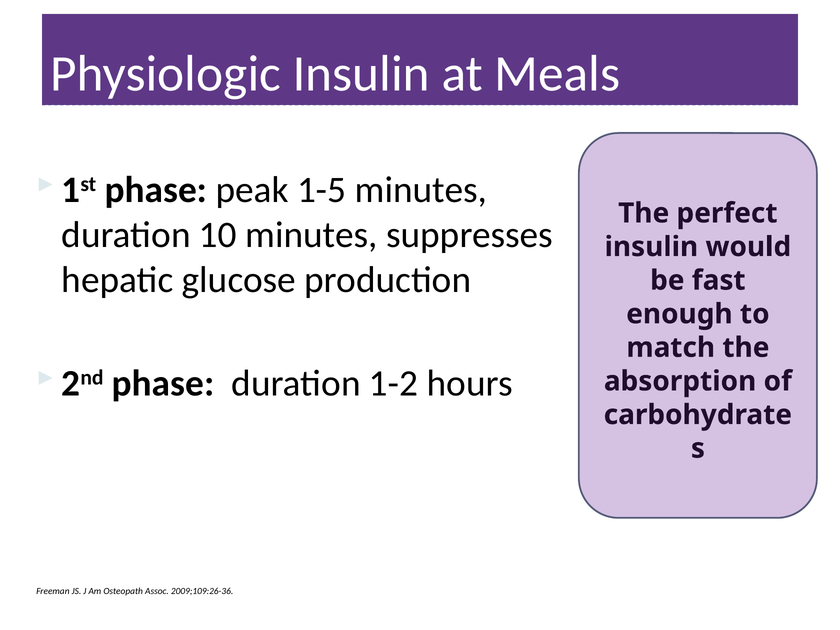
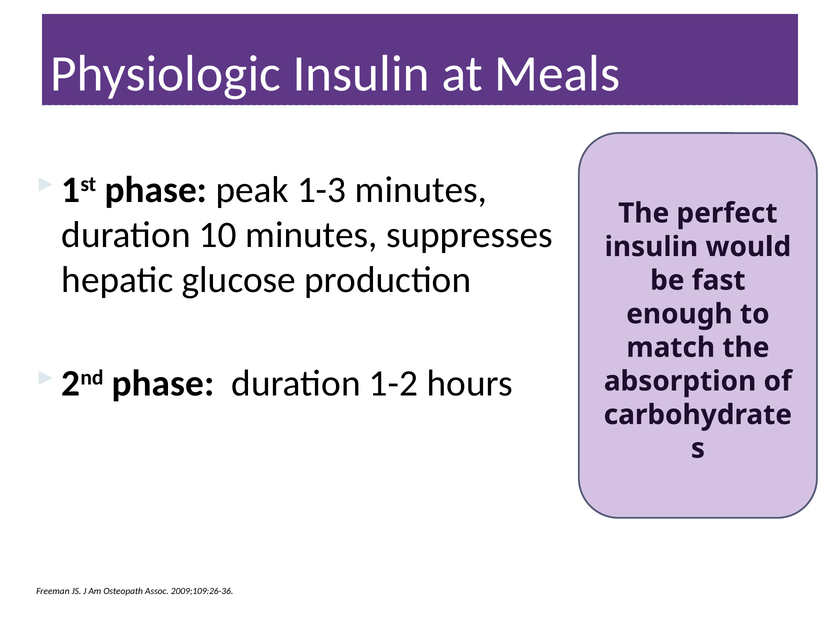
1-5: 1-5 -> 1-3
